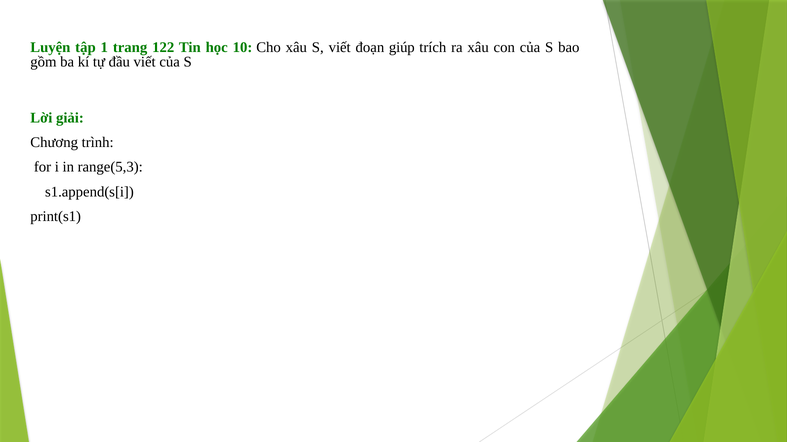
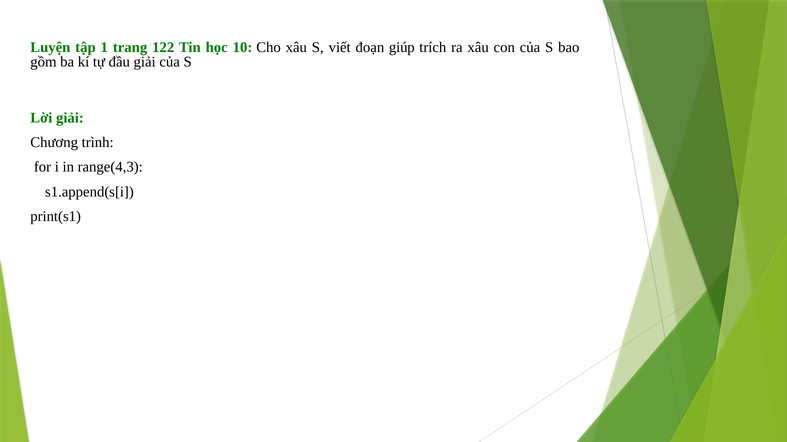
đầu viết: viết -> giải
range(5,3: range(5,3 -> range(4,3
